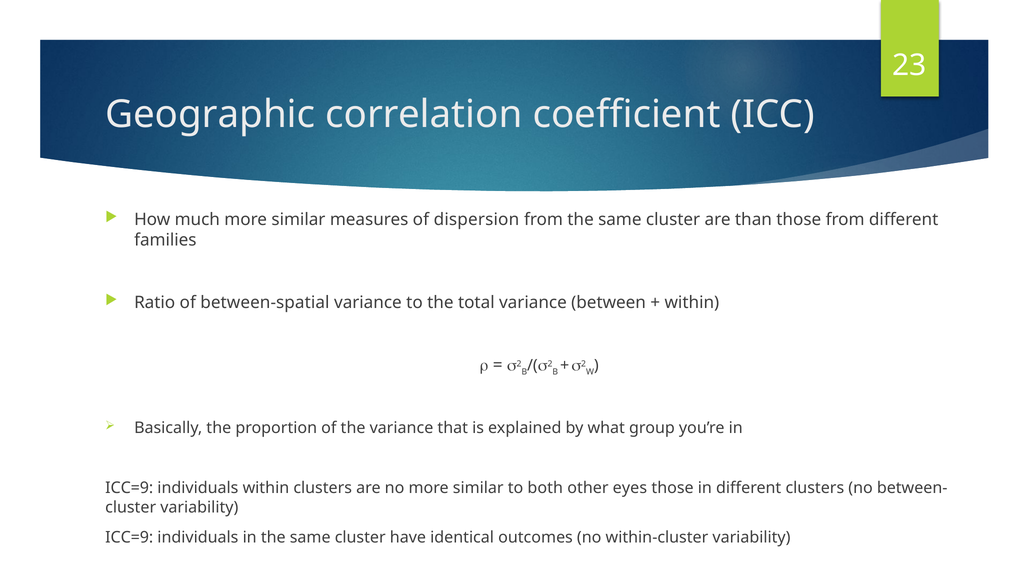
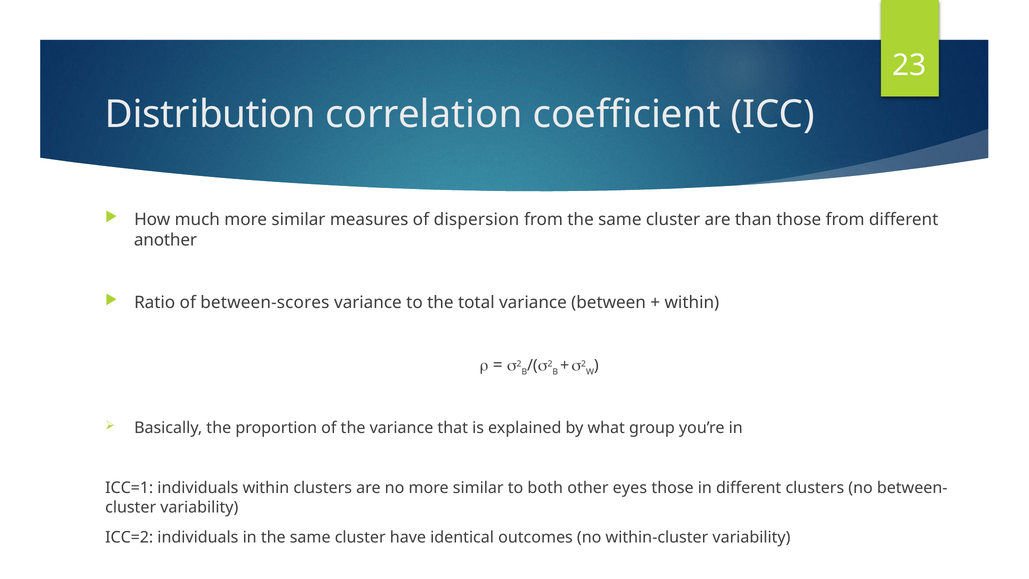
Geographic: Geographic -> Distribution
families: families -> another
between-spatial: between-spatial -> between-scores
ICC=9 at (129, 488): ICC=9 -> ICC=1
ICC=9 at (129, 537): ICC=9 -> ICC=2
